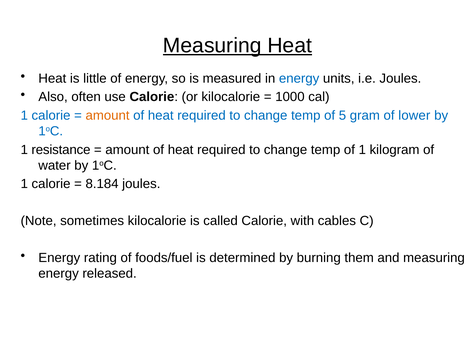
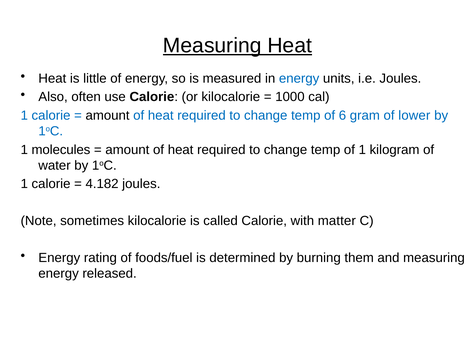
amount at (108, 115) colour: orange -> black
5: 5 -> 6
resistance: resistance -> molecules
8.184: 8.184 -> 4.182
cables: cables -> matter
